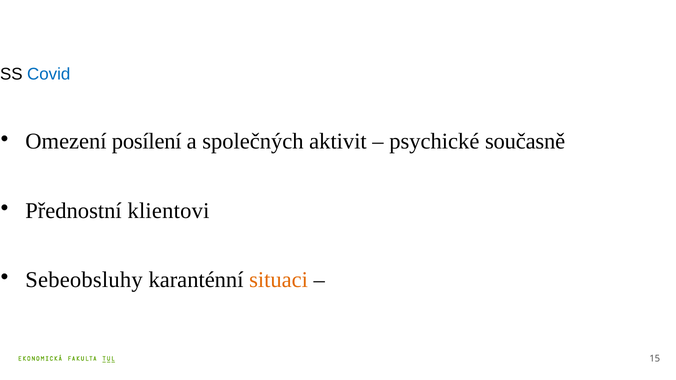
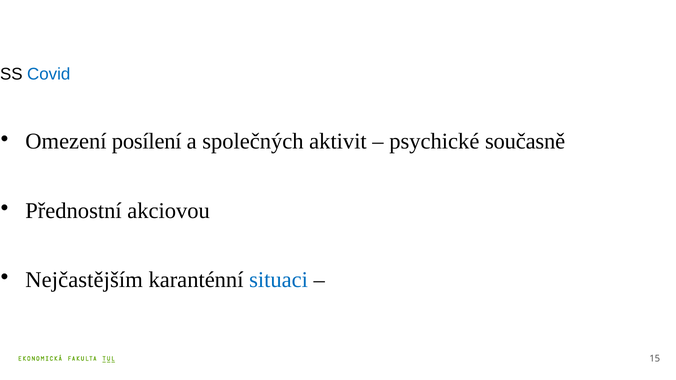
klientovi: klientovi -> akciovou
Sebeobsluhy: Sebeobsluhy -> Nejčastějším
situaci colour: orange -> blue
